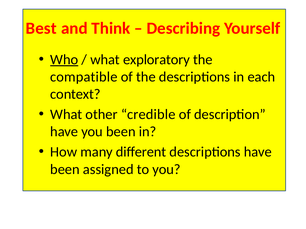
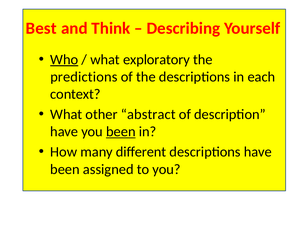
compatible: compatible -> predictions
credible: credible -> abstract
been at (121, 132) underline: none -> present
